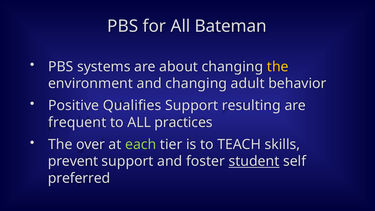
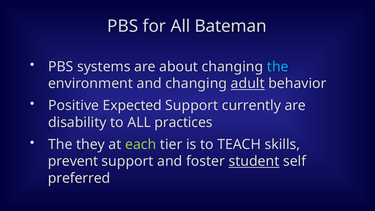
the at (278, 67) colour: yellow -> light blue
adult underline: none -> present
Qualifies: Qualifies -> Expected
resulting: resulting -> currently
frequent: frequent -> disability
over: over -> they
